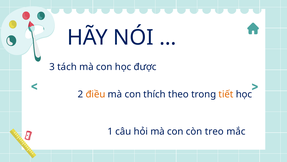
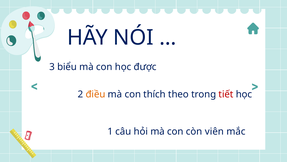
tách: tách -> biểu
tiết colour: orange -> red
treo: treo -> viên
